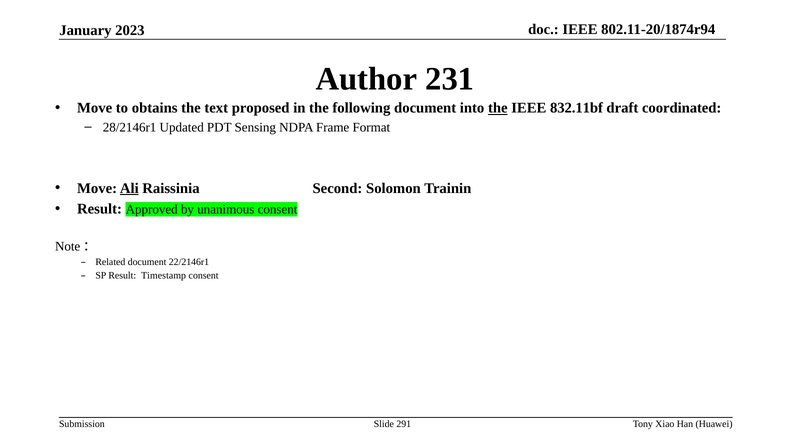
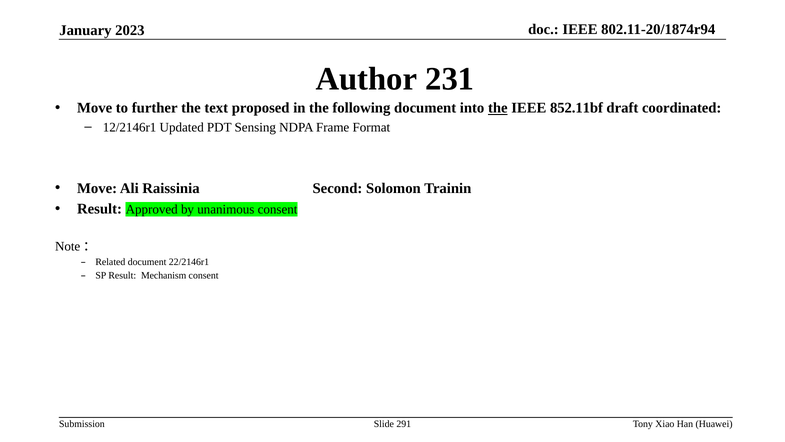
obtains: obtains -> further
832.11bf: 832.11bf -> 852.11bf
28/2146r1: 28/2146r1 -> 12/2146r1
Ali underline: present -> none
Timestamp: Timestamp -> Mechanism
